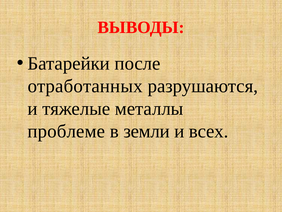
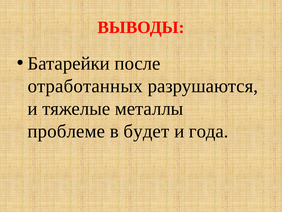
земли: земли -> будет
всех: всех -> года
